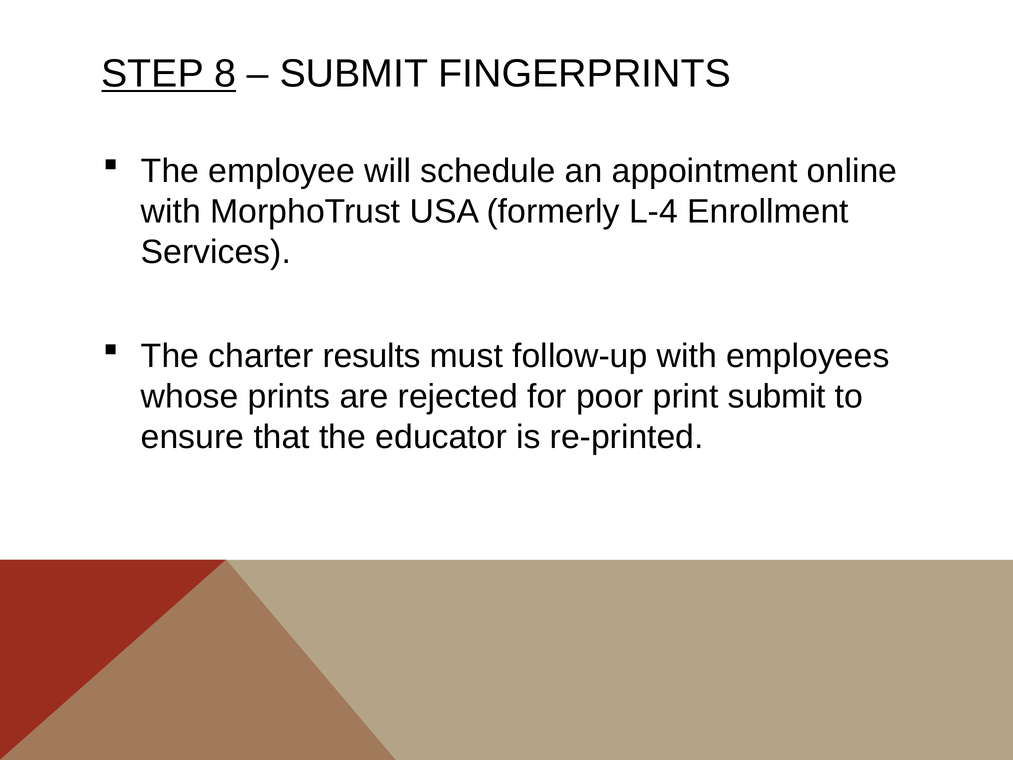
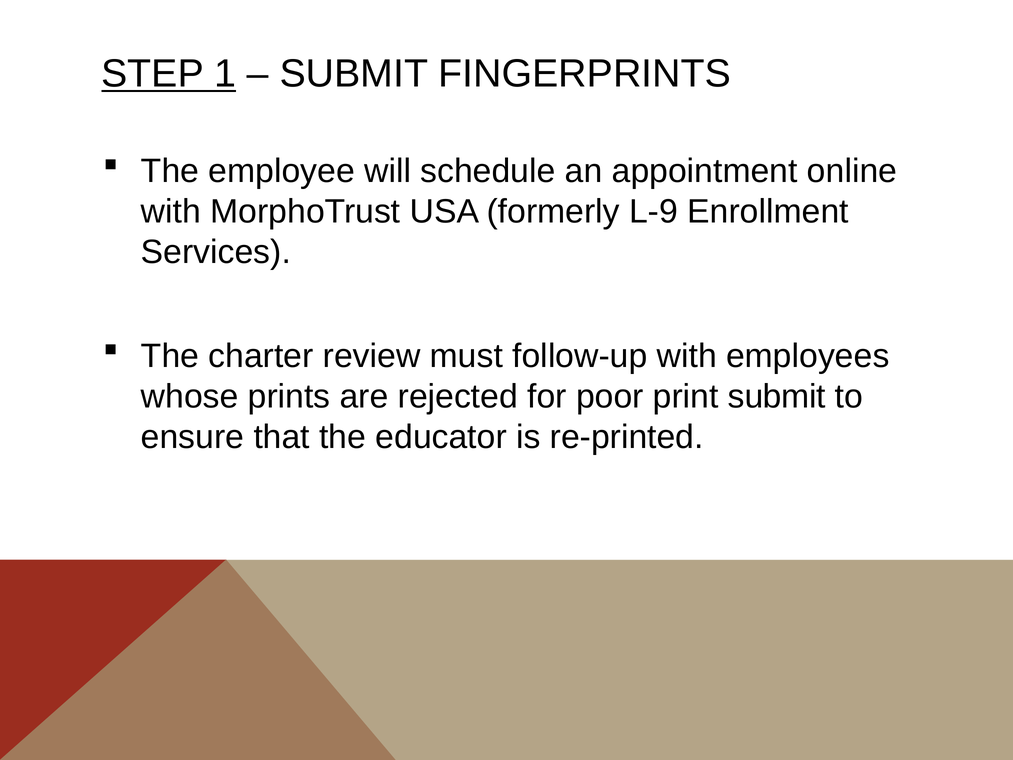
8: 8 -> 1
L-4: L-4 -> L-9
results: results -> review
